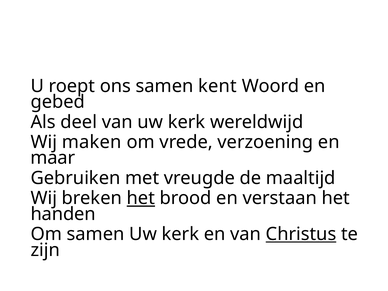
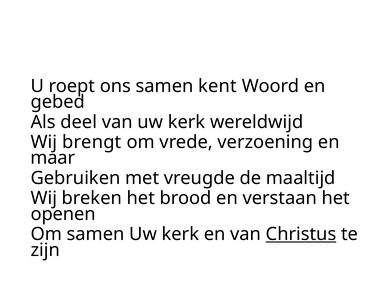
maken: maken -> brengt
het at (141, 198) underline: present -> none
handen: handen -> openen
